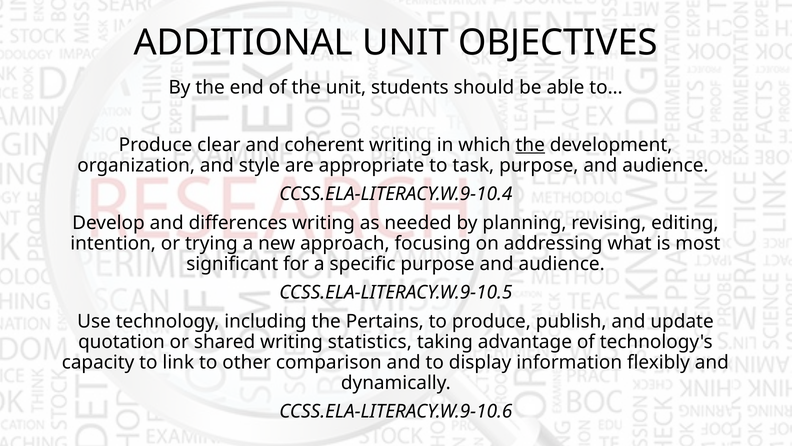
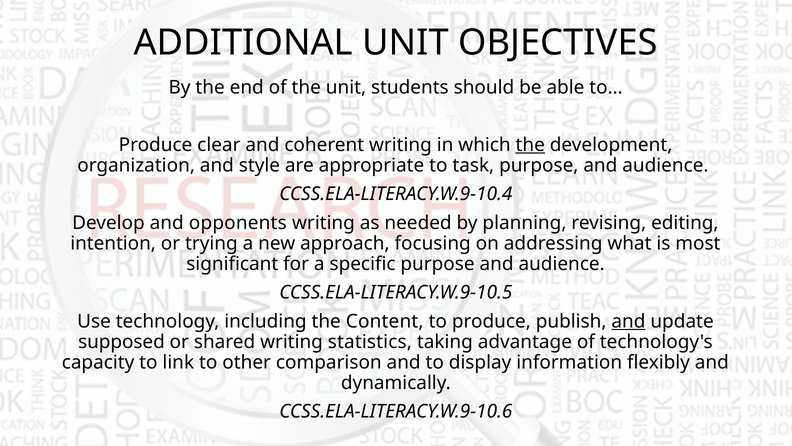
differences: differences -> opponents
Pertains: Pertains -> Content
and at (628, 321) underline: none -> present
quotation: quotation -> supposed
